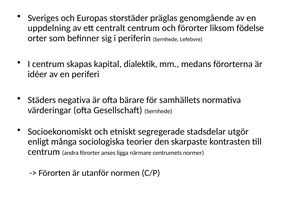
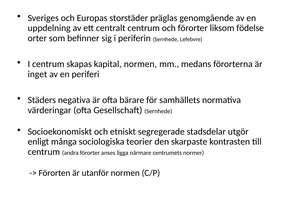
kapital dialektik: dialektik -> normen
idéer: idéer -> inget
